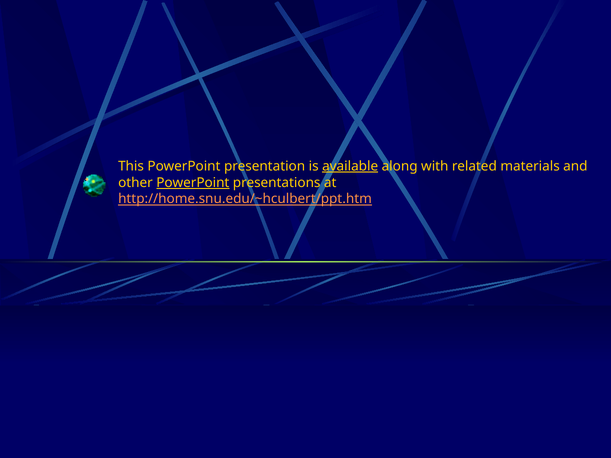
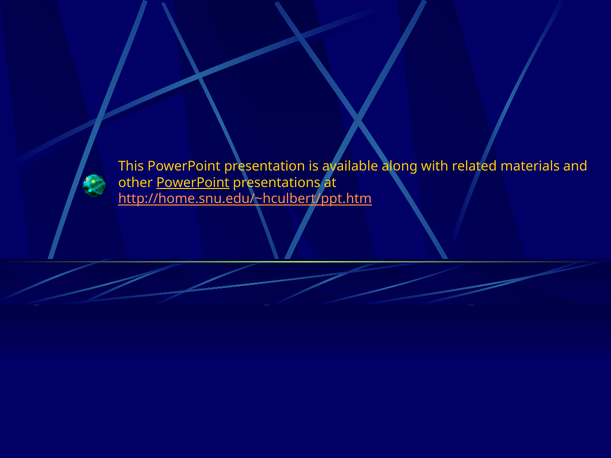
available underline: present -> none
